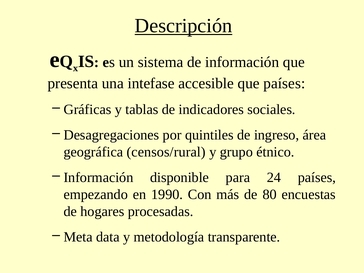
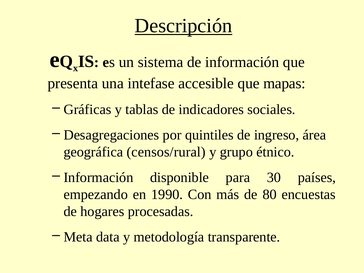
que países: países -> mapas
24: 24 -> 30
